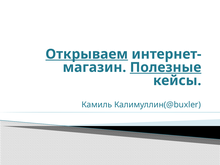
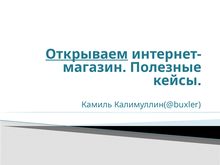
Полезные underline: present -> none
